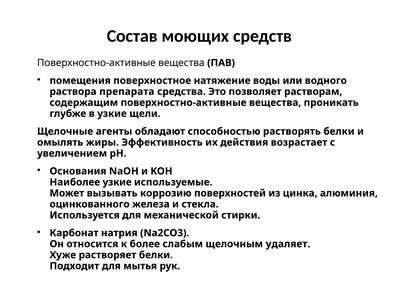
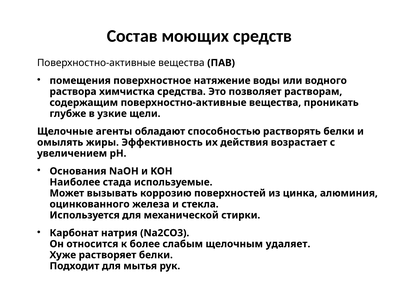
препарата: препарата -> химчистка
Наиболее узкие: узкие -> стада
